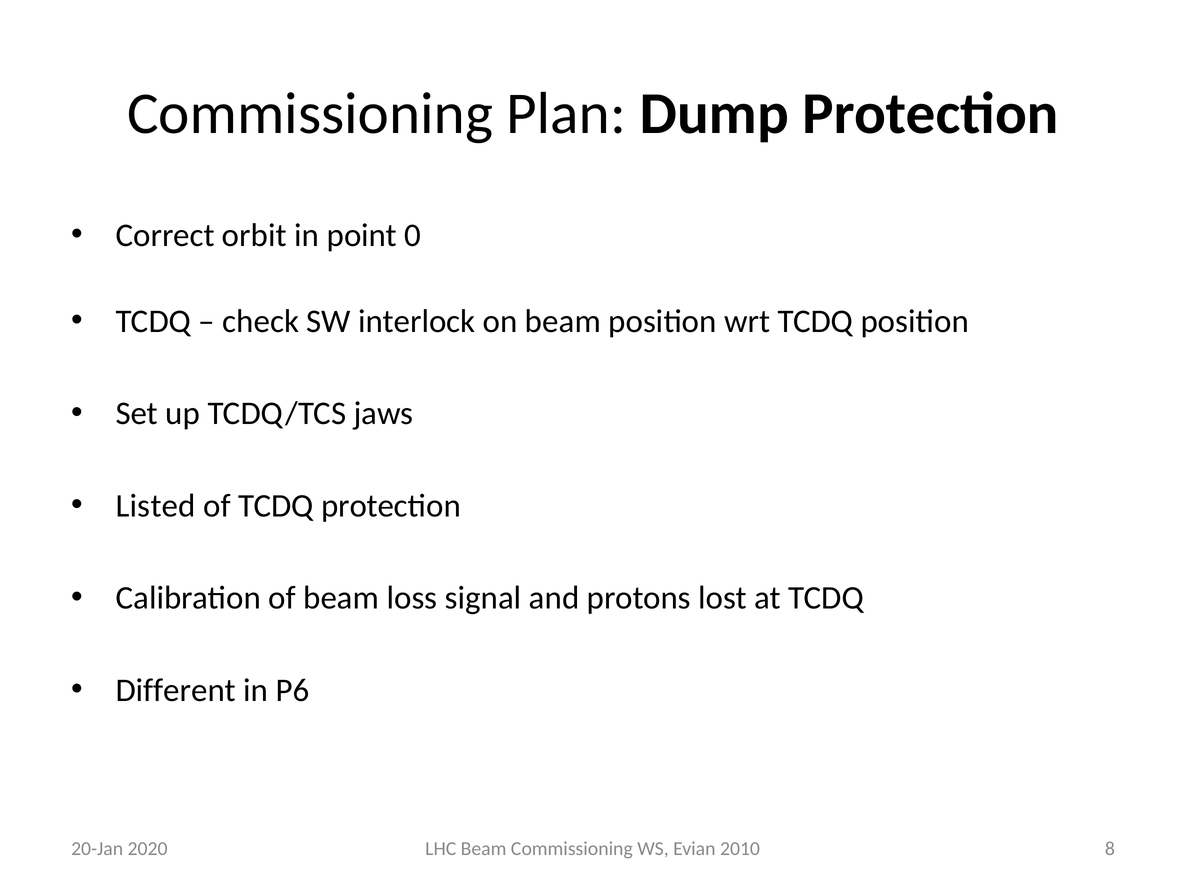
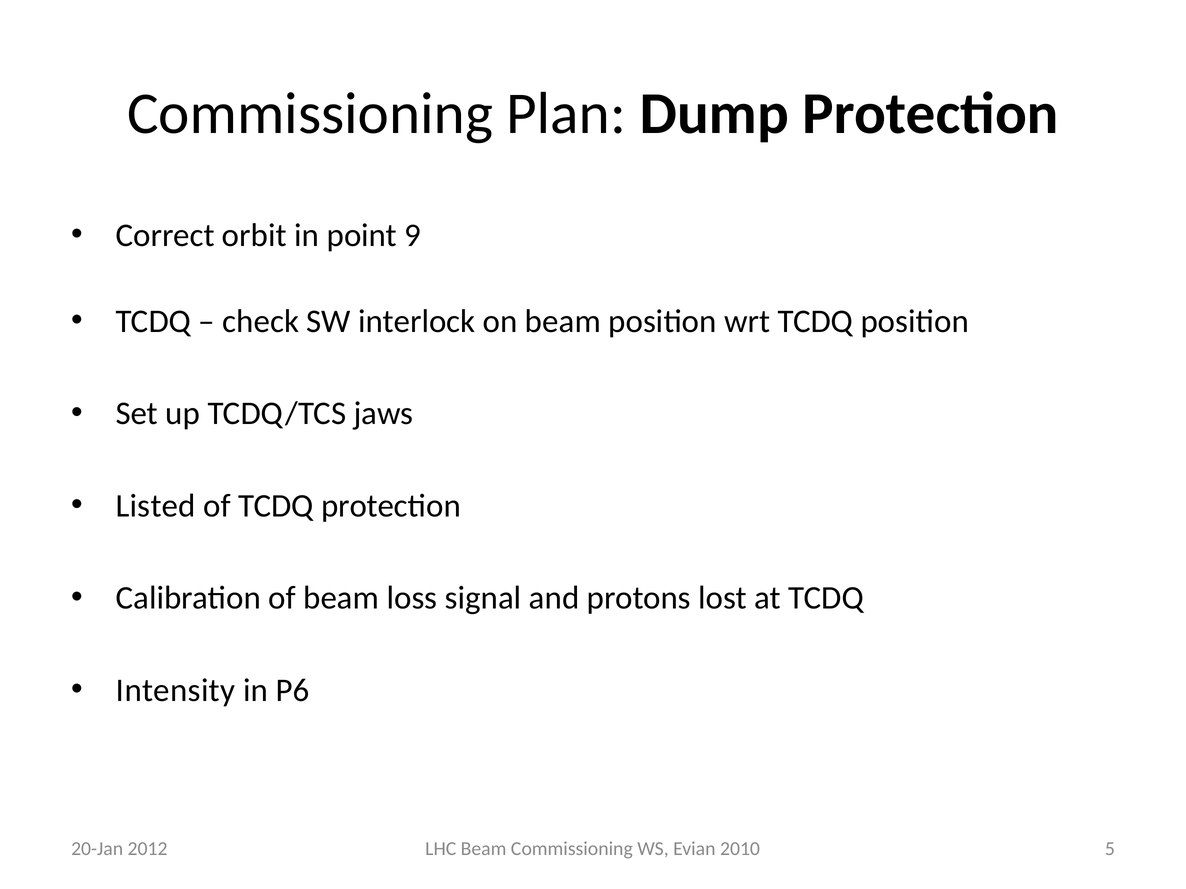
0: 0 -> 9
Different: Different -> Intensity
8: 8 -> 5
2020: 2020 -> 2012
